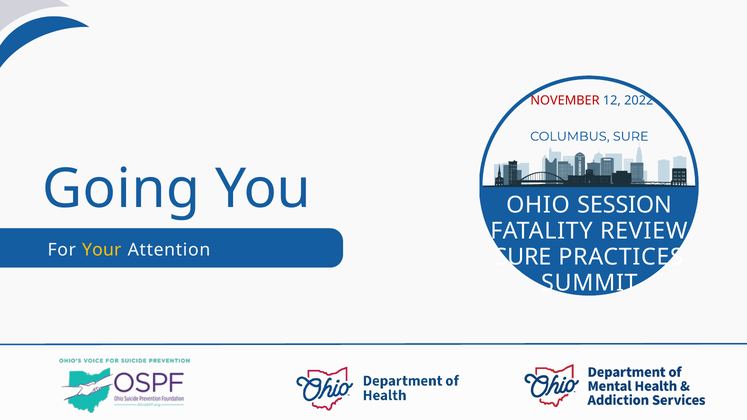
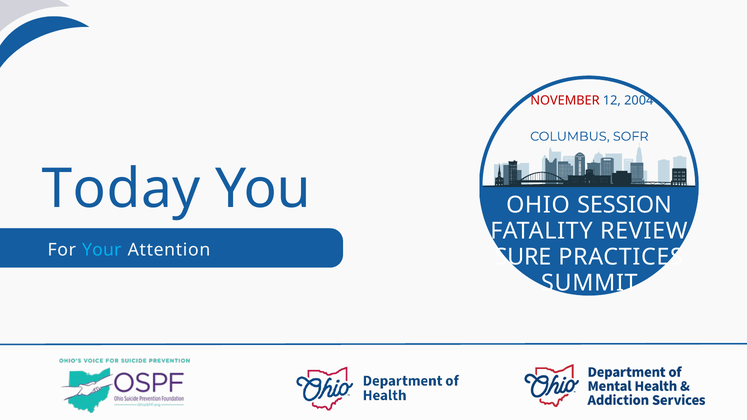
2022: 2022 -> 2004
COLUMBUS SURE: SURE -> SOFR
Going: Going -> Today
Your colour: yellow -> light blue
